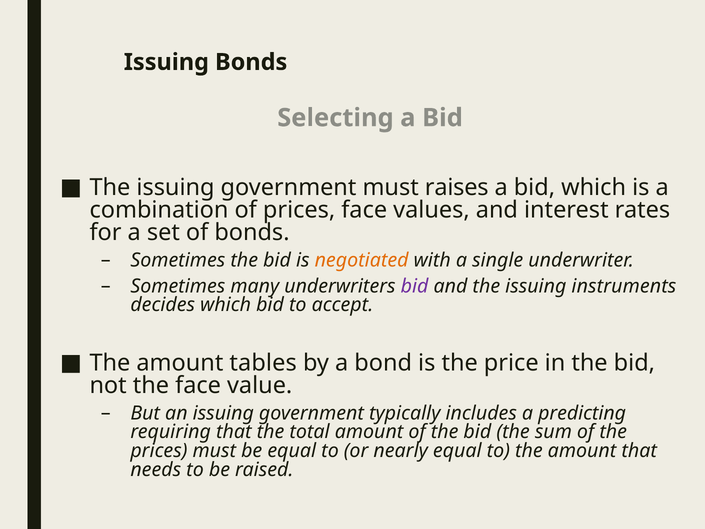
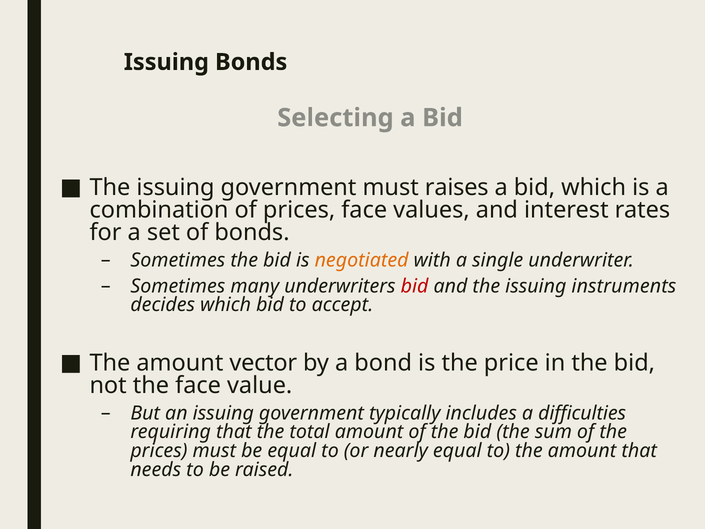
bid at (415, 286) colour: purple -> red
tables: tables -> vector
predicting: predicting -> difficulties
